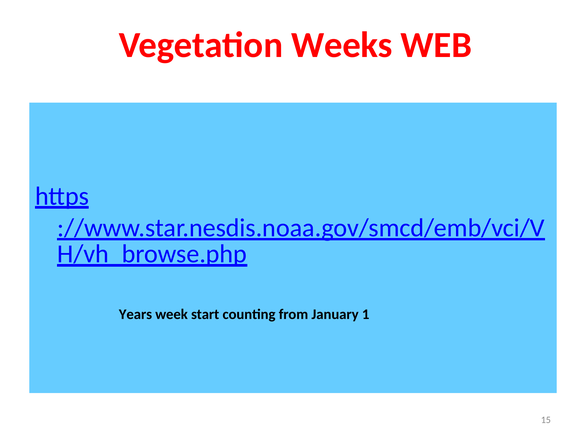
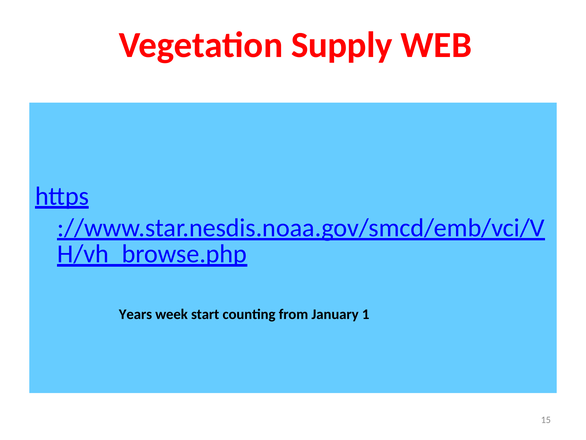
Weeks: Weeks -> Supply
